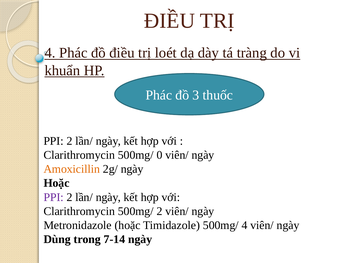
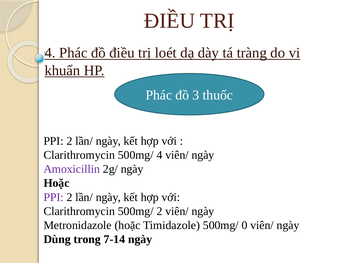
500mg/ 0: 0 -> 4
Amoxicillin colour: orange -> purple
500mg/ 4: 4 -> 0
